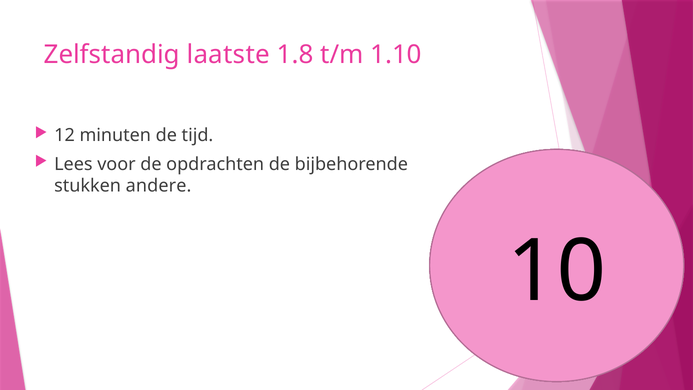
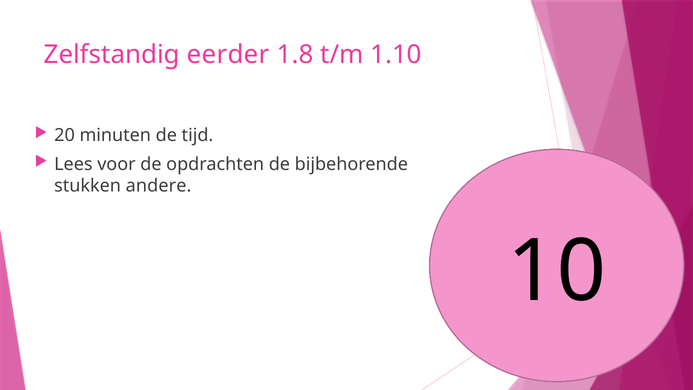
laatste: laatste -> eerder
12: 12 -> 20
